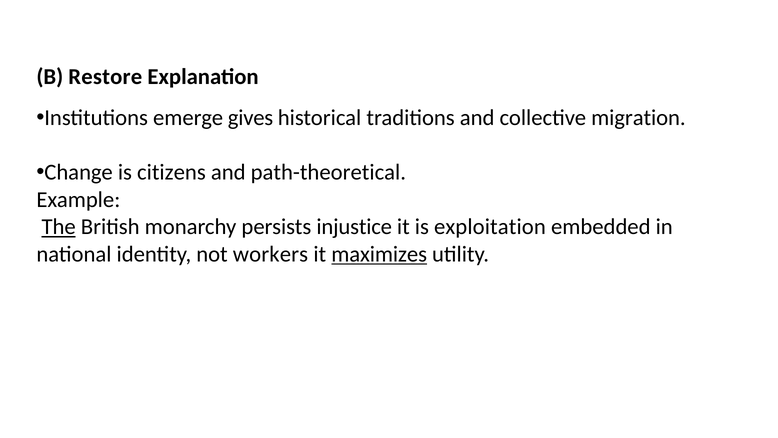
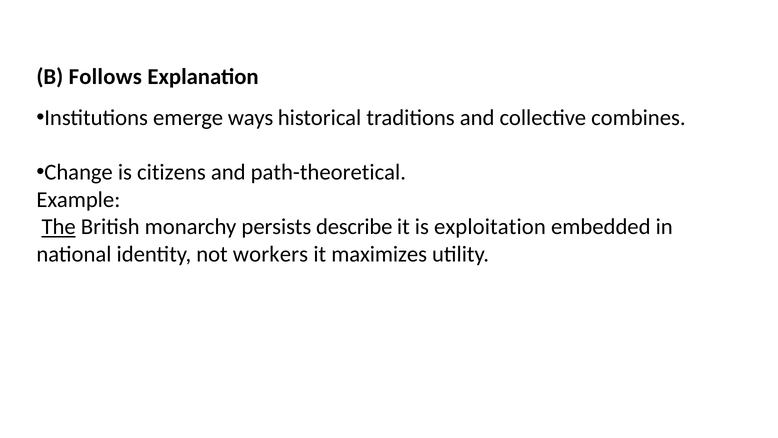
Restore: Restore -> Follows
gives: gives -> ways
migration: migration -> combines
injustice: injustice -> describe
maximizes underline: present -> none
